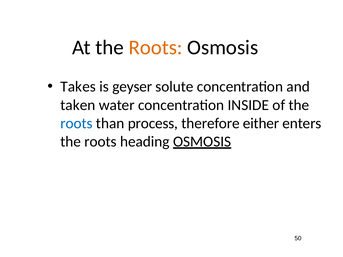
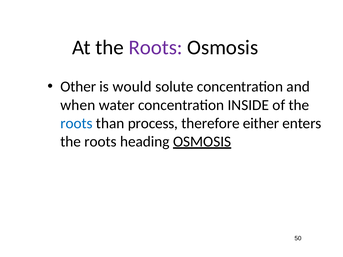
Roots at (156, 47) colour: orange -> purple
Takes: Takes -> Other
geyser: geyser -> would
taken: taken -> when
